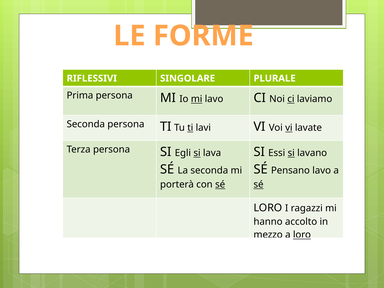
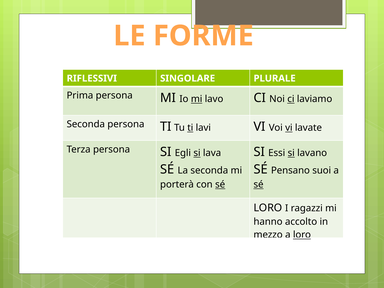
Pensano lavo: lavo -> suoi
